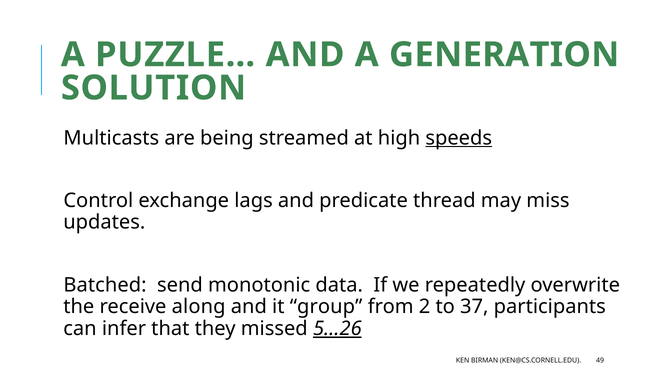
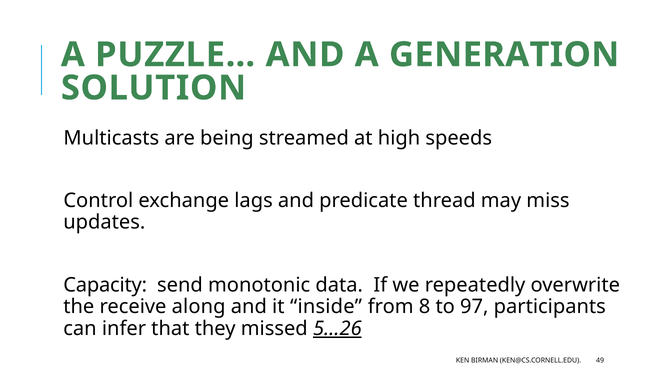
speeds underline: present -> none
Batched: Batched -> Capacity
group: group -> inside
2: 2 -> 8
37: 37 -> 97
